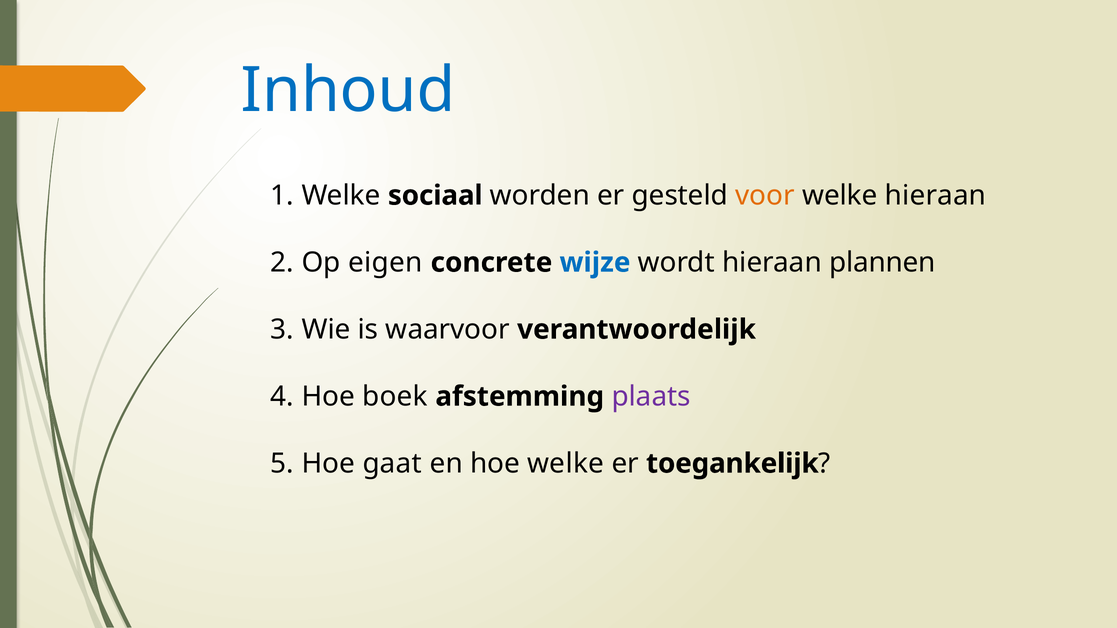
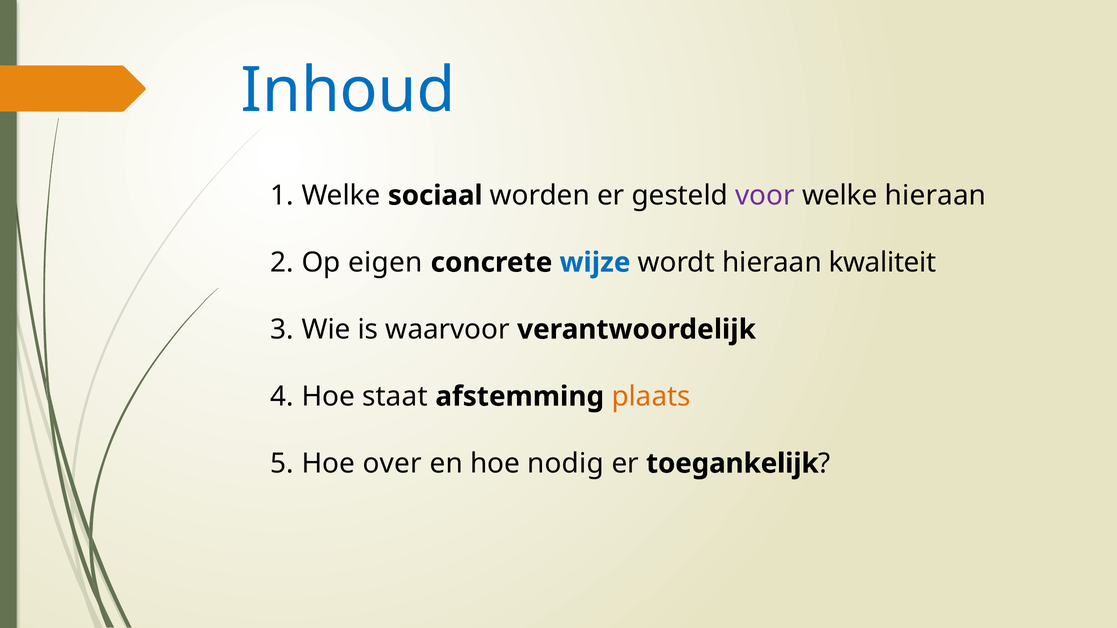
voor colour: orange -> purple
plannen: plannen -> kwaliteit
boek: boek -> staat
plaats colour: purple -> orange
gaat: gaat -> over
hoe welke: welke -> nodig
